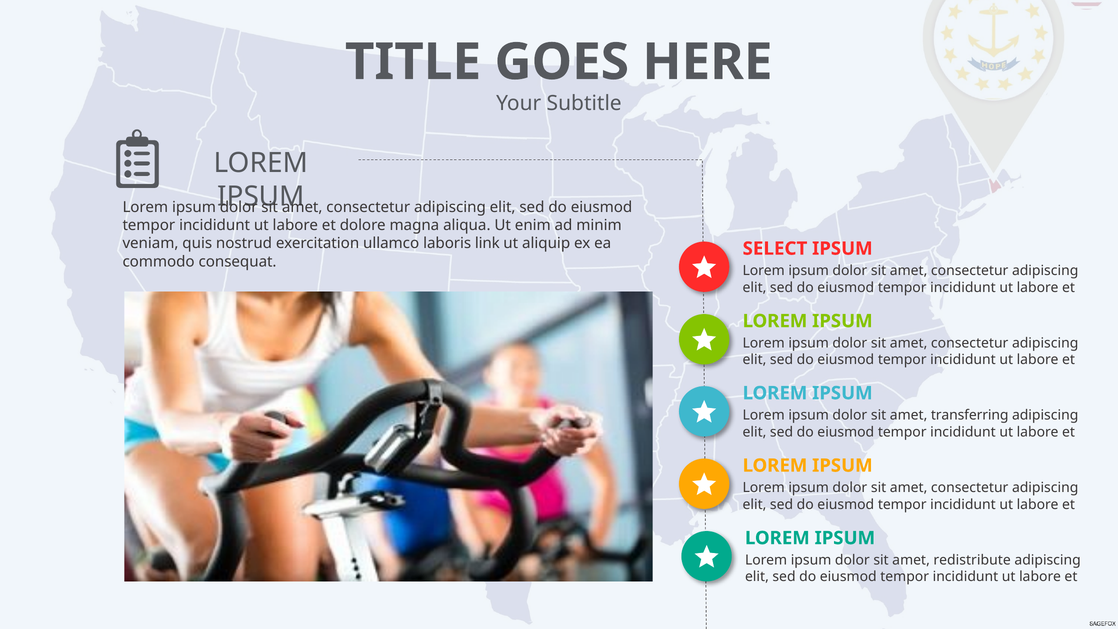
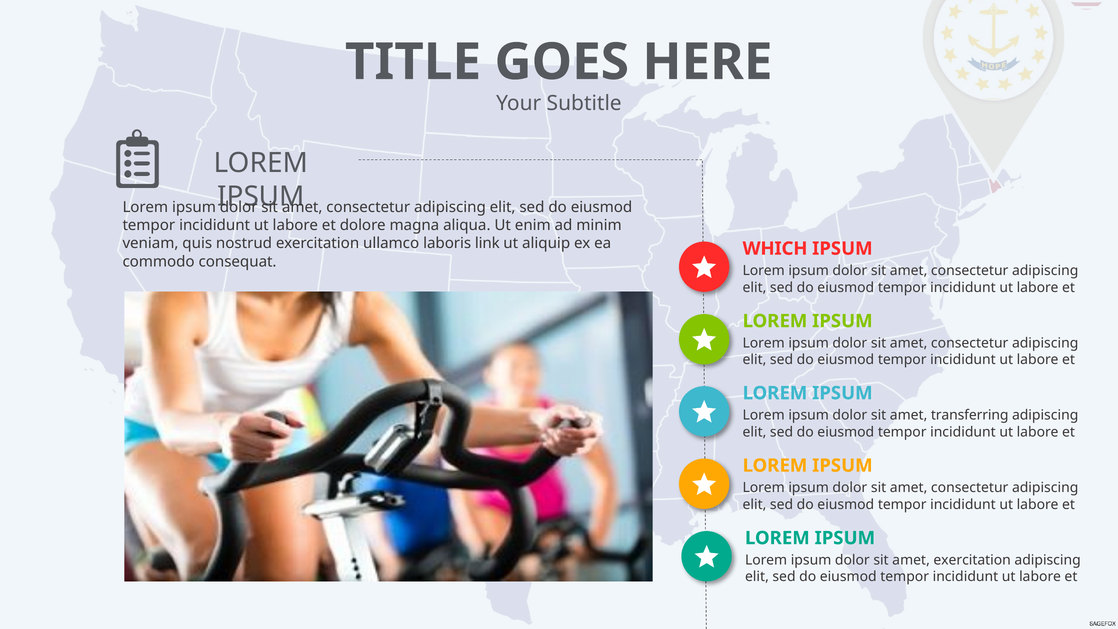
SELECT: SELECT -> WHICH
amet redistribute: redistribute -> exercitation
